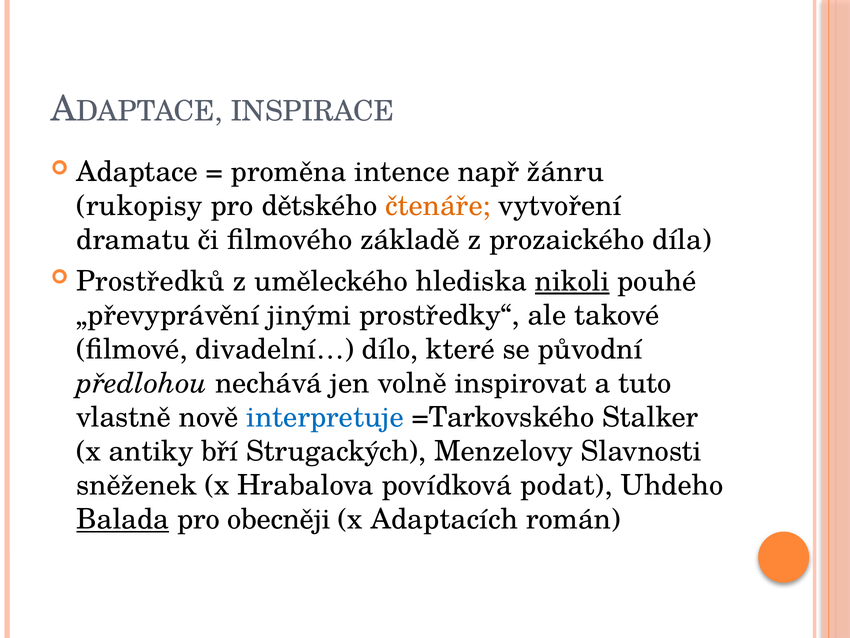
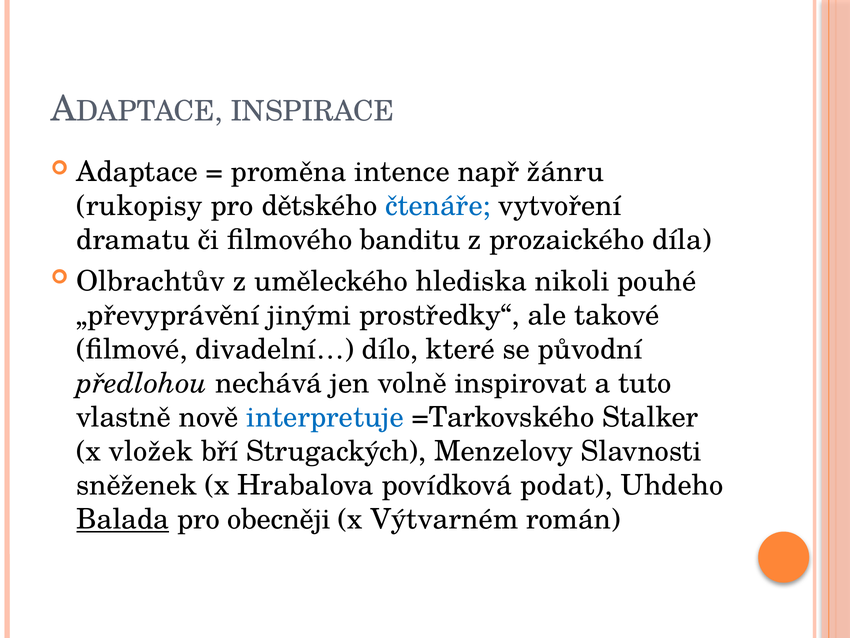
čtenáře colour: orange -> blue
základě: základě -> banditu
Prostředků: Prostředků -> Olbrachtův
nikoli underline: present -> none
antiky: antiky -> vložek
Adaptacích: Adaptacích -> Výtvarném
